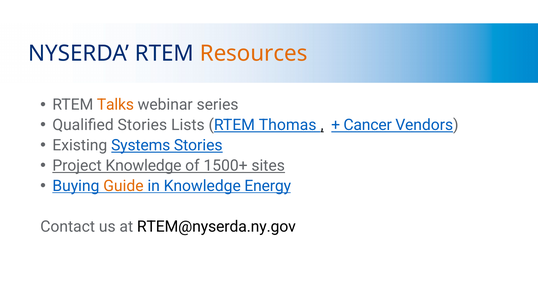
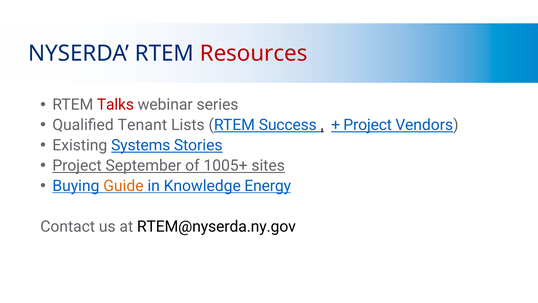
Resources colour: orange -> red
Talks colour: orange -> red
Qualified Stories: Stories -> Tenant
Thomas: Thomas -> Success
Cancer at (368, 125): Cancer -> Project
Project Knowledge: Knowledge -> September
1500+: 1500+ -> 1005+
